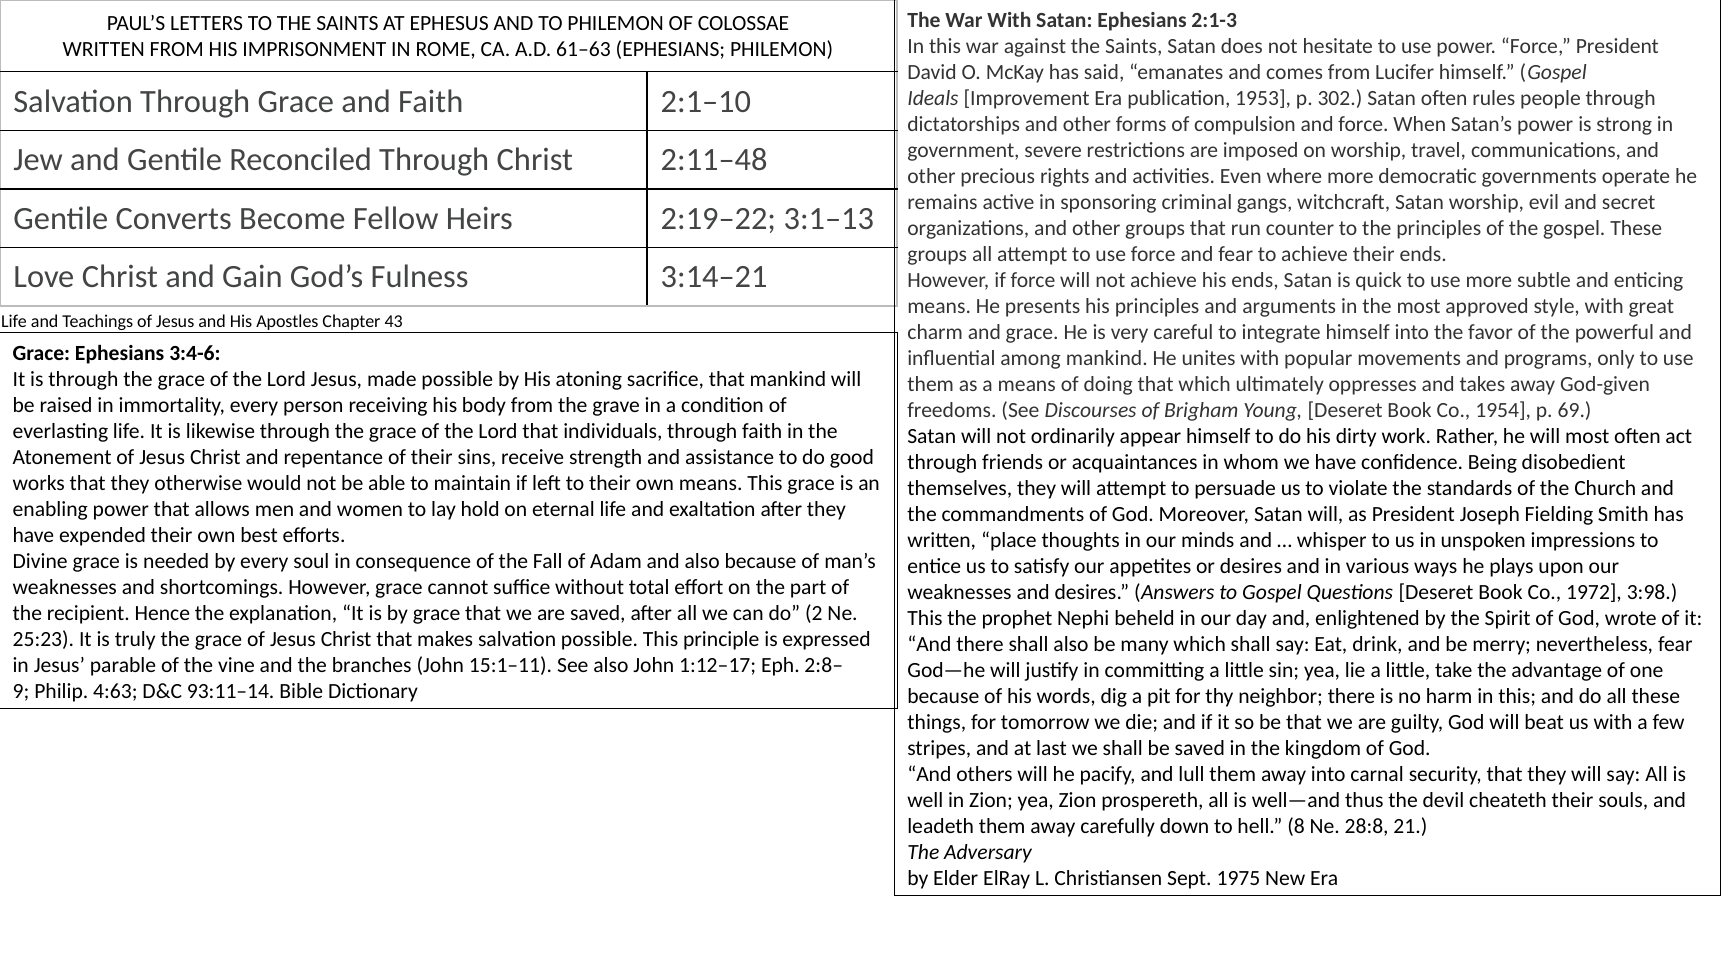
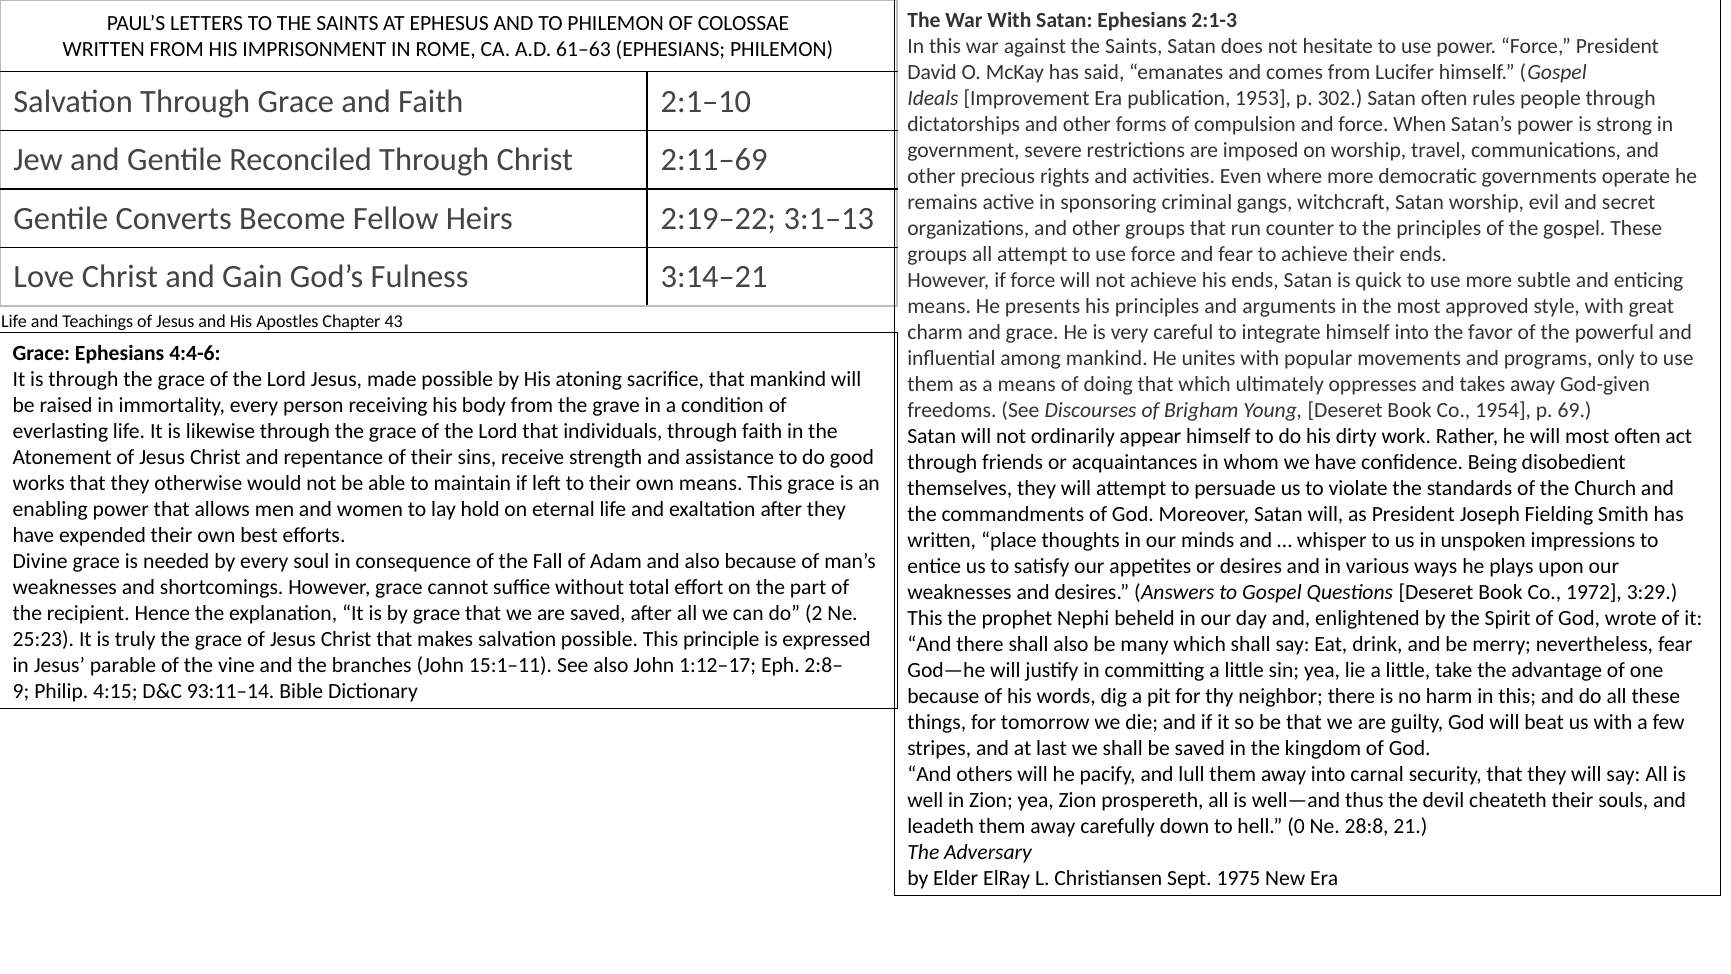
2:11–48: 2:11–48 -> 2:11–69
3:4-6: 3:4-6 -> 4:4-6
3:98: 3:98 -> 3:29
4:63: 4:63 -> 4:15
8: 8 -> 0
